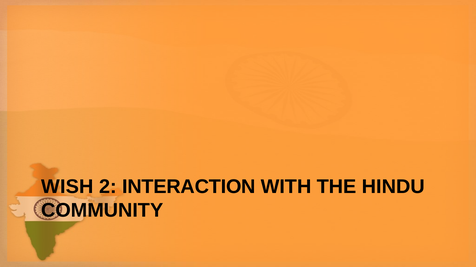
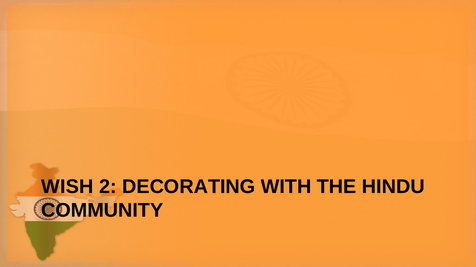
INTERACTION: INTERACTION -> DECORATING
